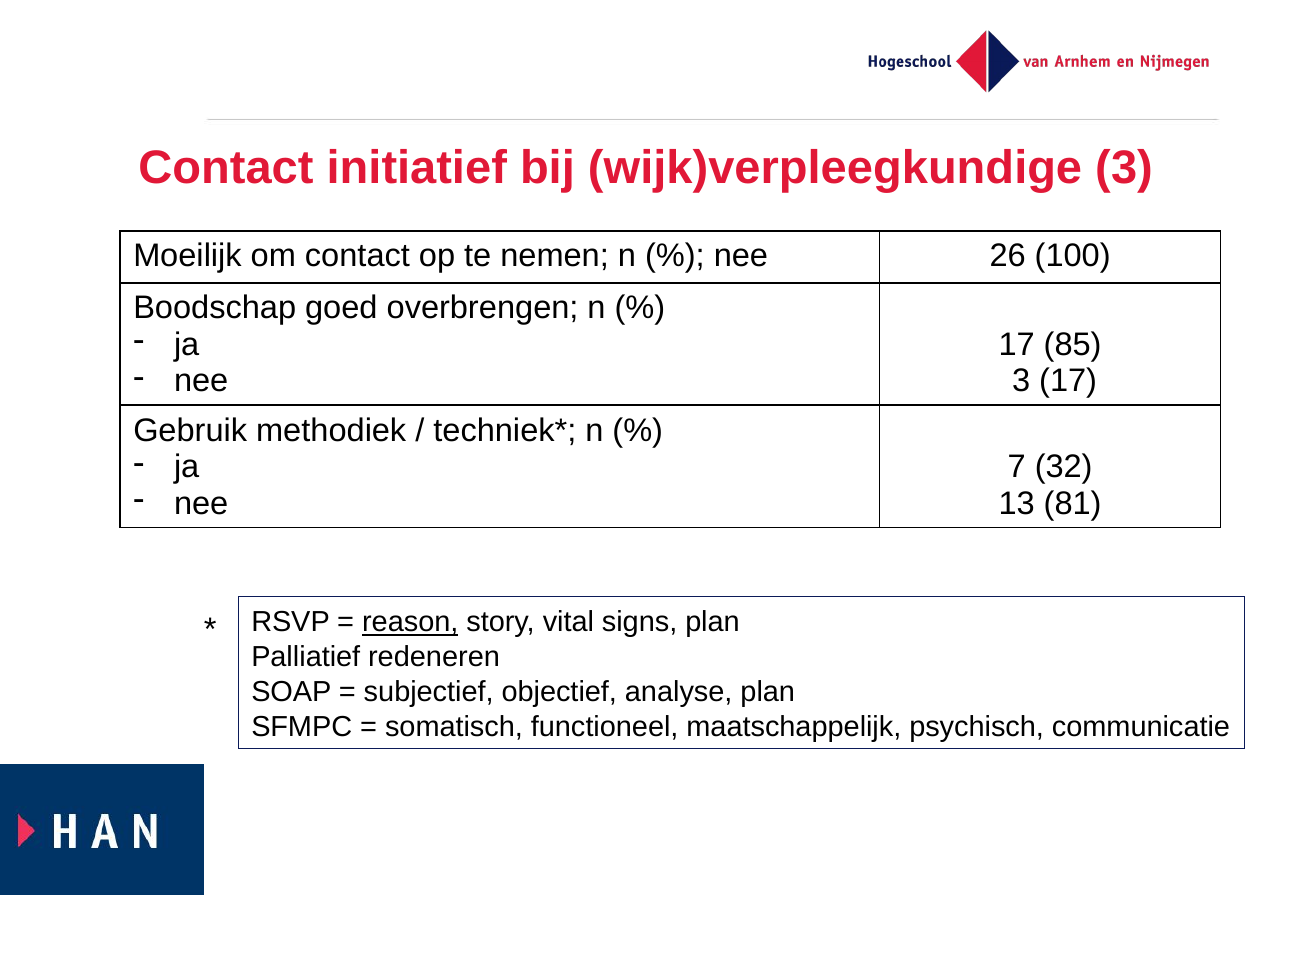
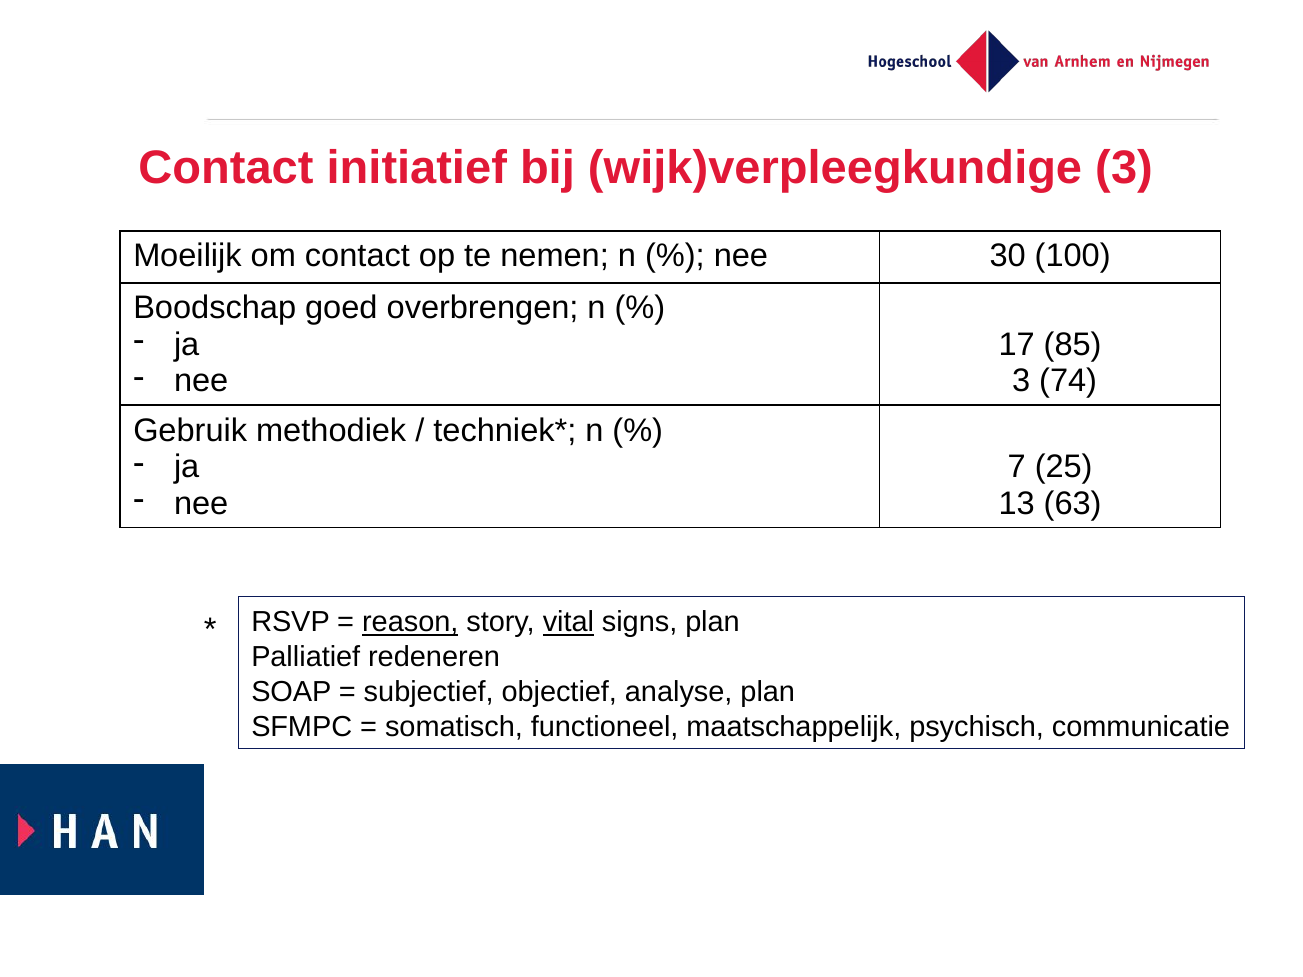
26: 26 -> 30
3 17: 17 -> 74
32: 32 -> 25
81: 81 -> 63
vital underline: none -> present
